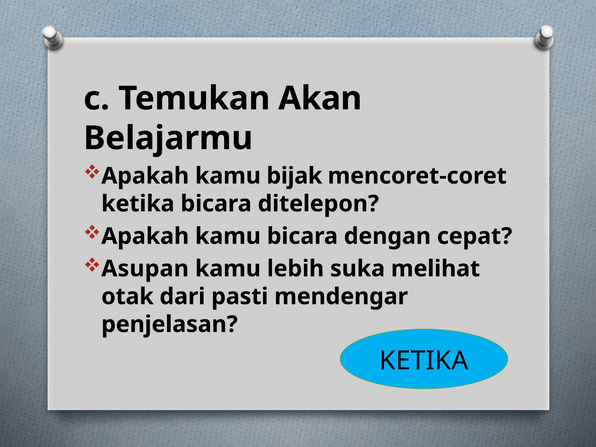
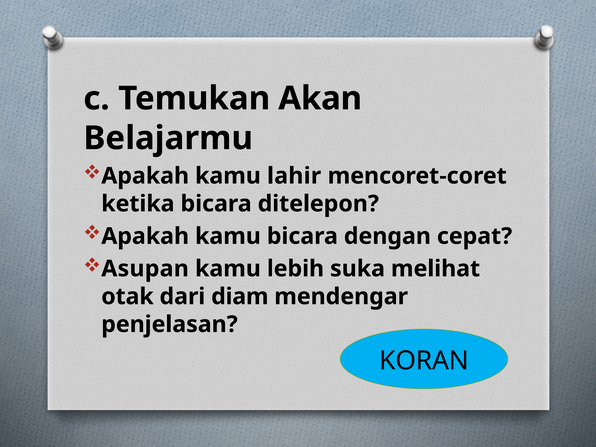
bijak: bijak -> lahir
pasti: pasti -> diam
KETIKA at (424, 361): KETIKA -> KORAN
